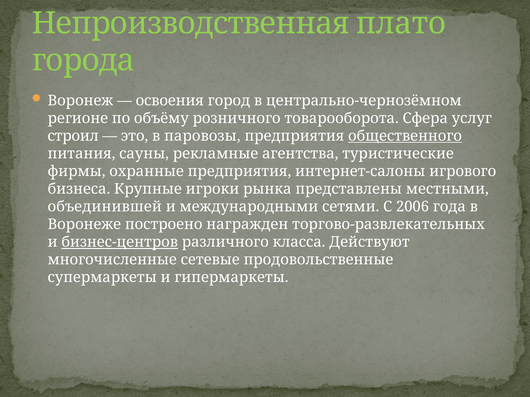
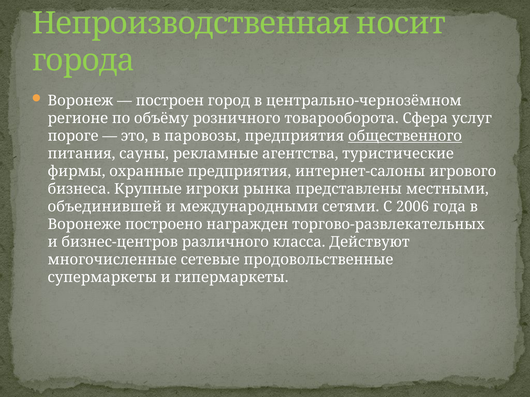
плато: плато -> носит
освоения: освоения -> построен
строил: строил -> пороге
бизнес-центров underline: present -> none
